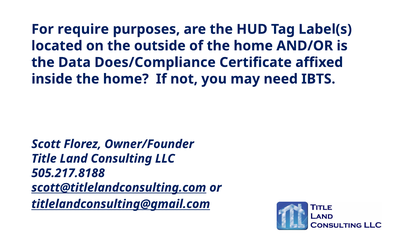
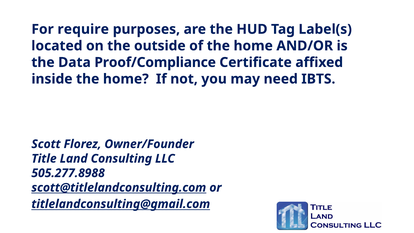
Does/Compliance: Does/Compliance -> Proof/Compliance
505.217.8188: 505.217.8188 -> 505.277.8988
